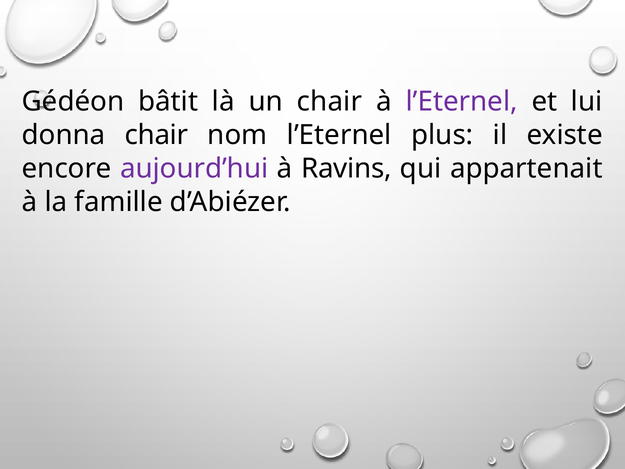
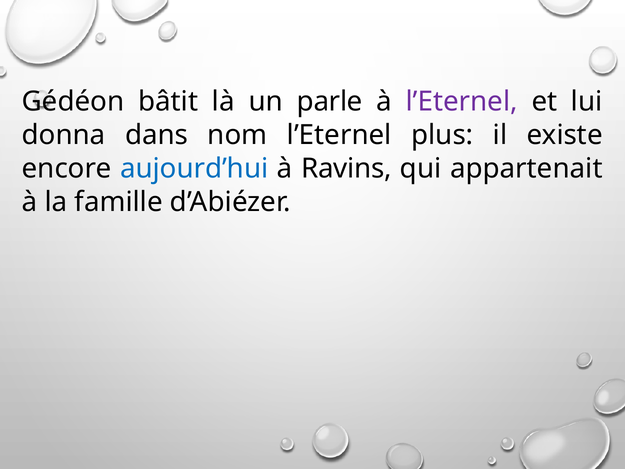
un chair: chair -> parle
donna chair: chair -> dans
aujourd’hui colour: purple -> blue
